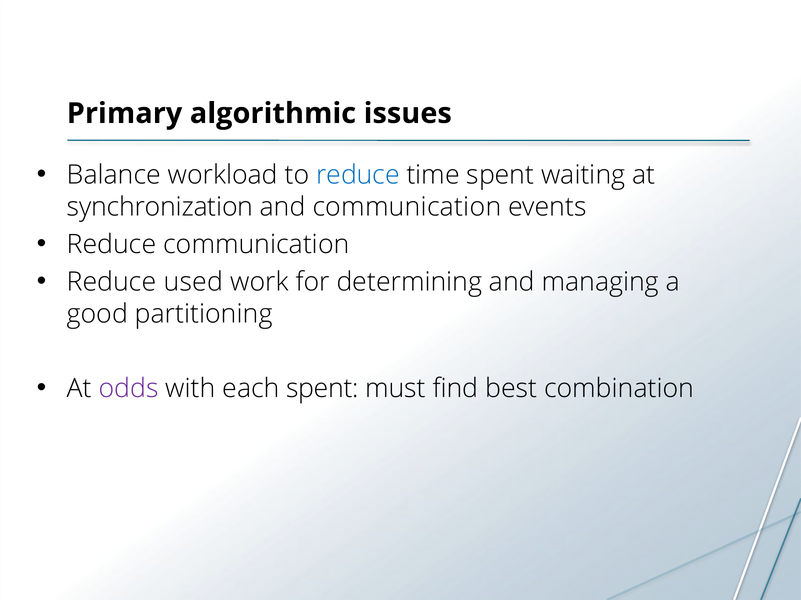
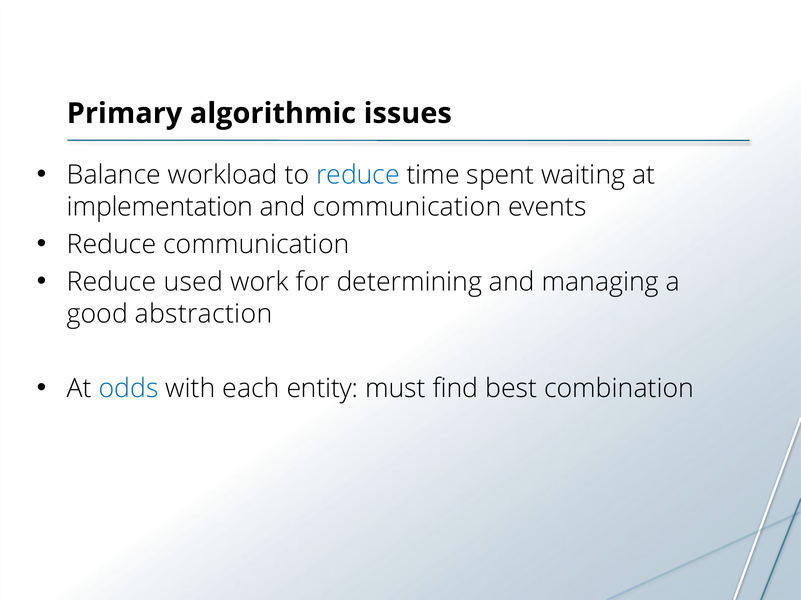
synchronization: synchronization -> implementation
partitioning: partitioning -> abstraction
odds colour: purple -> blue
each spent: spent -> entity
